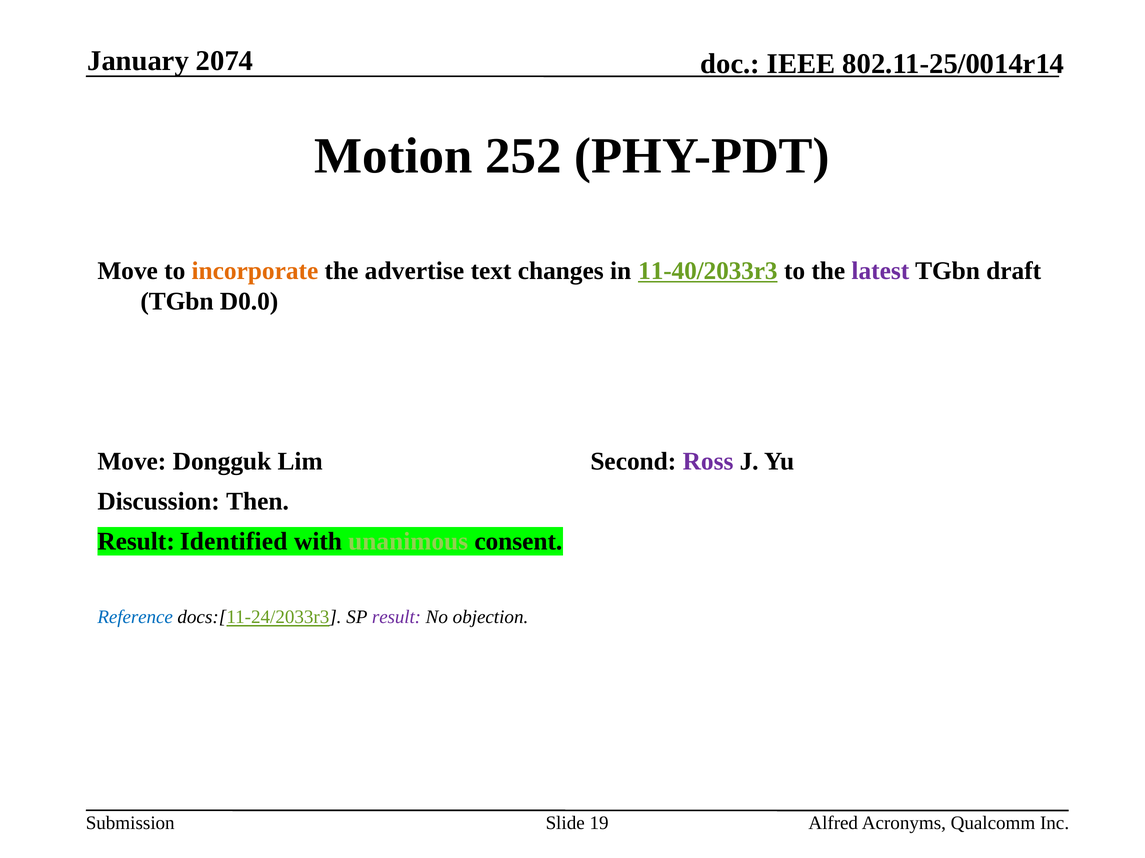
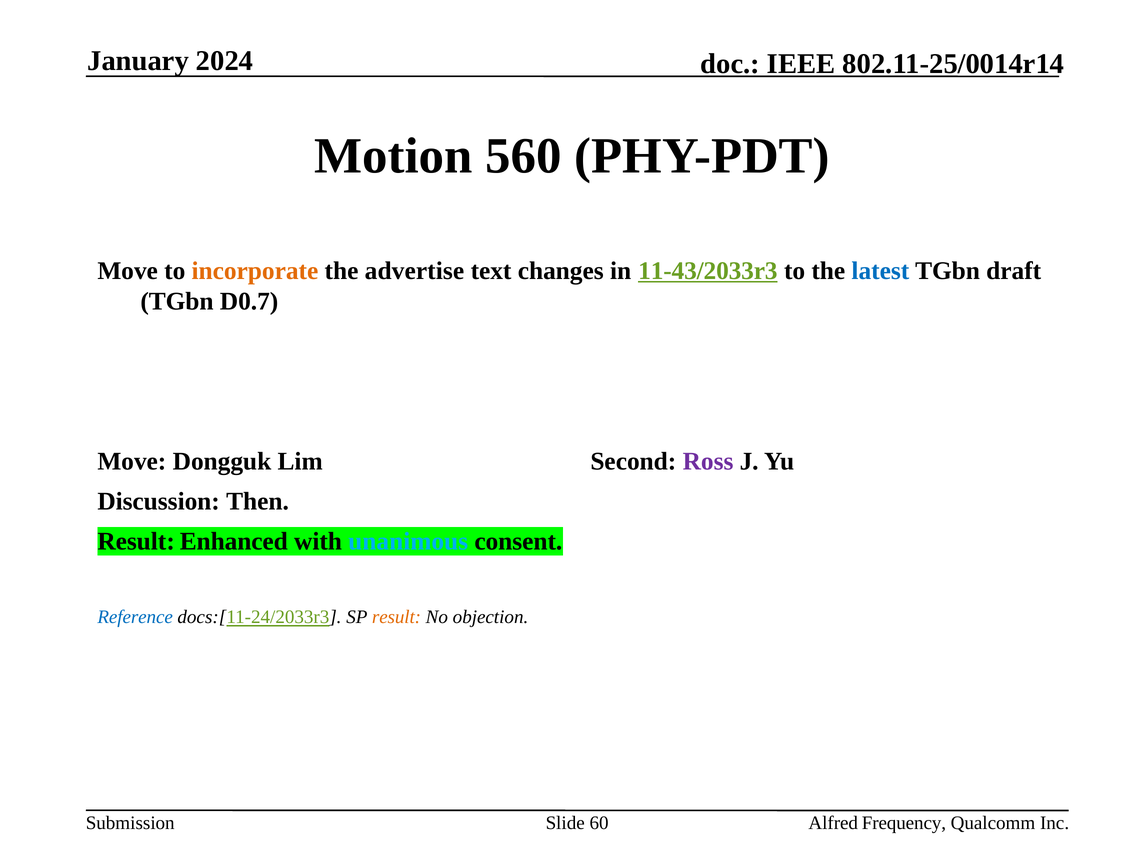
2074: 2074 -> 2024
252: 252 -> 560
11-40/2033r3: 11-40/2033r3 -> 11-43/2033r3
latest colour: purple -> blue
D0.0: D0.0 -> D0.7
Identified: Identified -> Enhanced
unanimous colour: light green -> light blue
result at (397, 618) colour: purple -> orange
19: 19 -> 60
Acronyms: Acronyms -> Frequency
